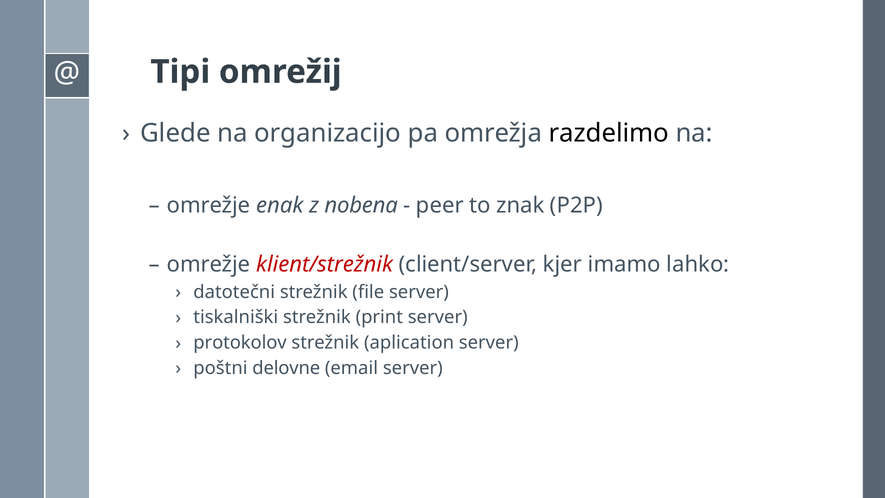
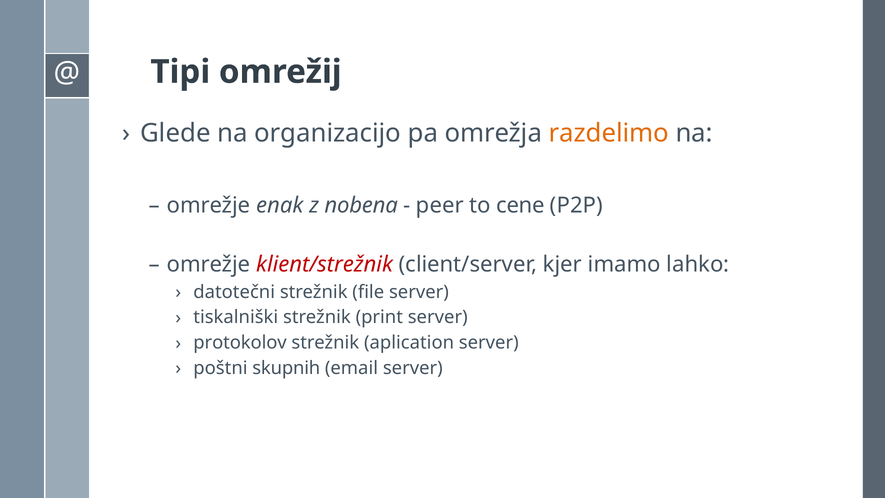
razdelimo colour: black -> orange
znak: znak -> cene
delovne: delovne -> skupnih
